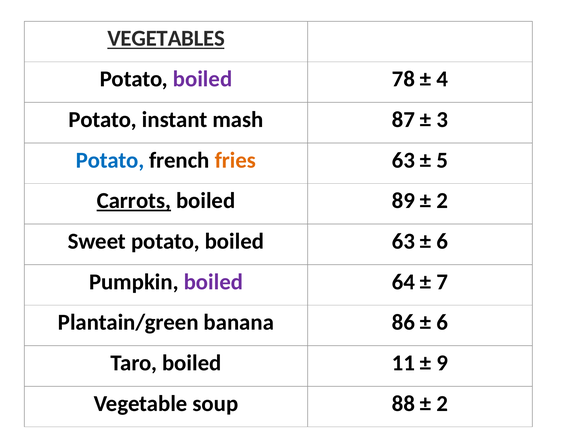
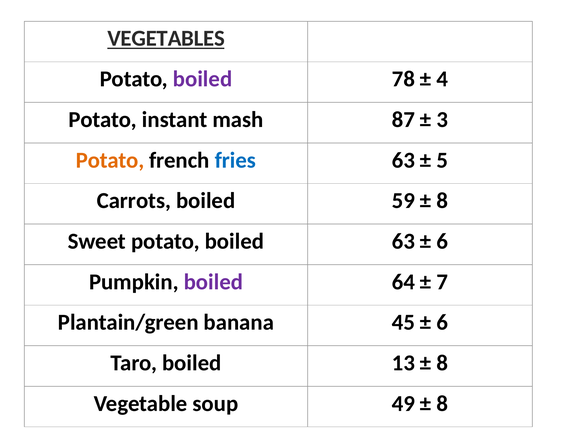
Potato at (110, 160) colour: blue -> orange
fries colour: orange -> blue
Carrots underline: present -> none
89: 89 -> 59
2 at (442, 201): 2 -> 8
86: 86 -> 45
11: 11 -> 13
9 at (442, 363): 9 -> 8
88: 88 -> 49
2 at (442, 404): 2 -> 8
